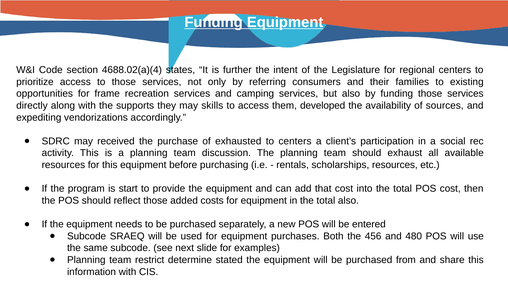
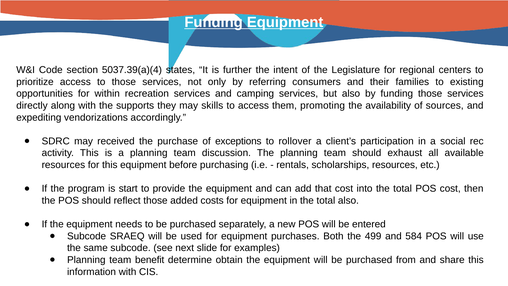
4688.02(a)(4: 4688.02(a)(4 -> 5037.39(a)(4
frame: frame -> within
developed: developed -> promoting
exhausted: exhausted -> exceptions
to centers: centers -> rollover
456: 456 -> 499
480: 480 -> 584
restrict: restrict -> benefit
stated: stated -> obtain
